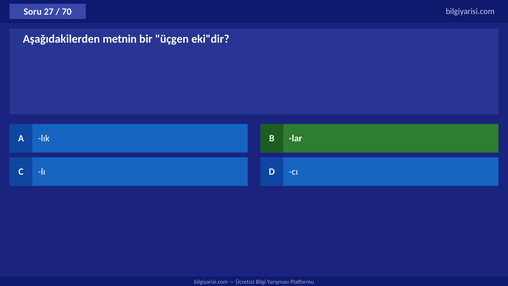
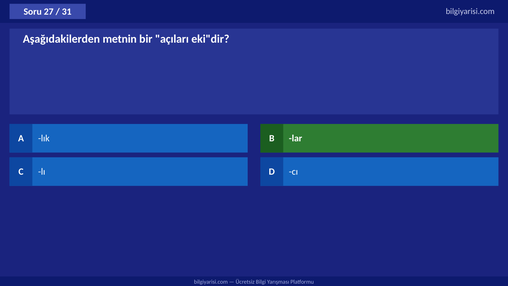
70: 70 -> 31
üçgen: üçgen -> açıları
